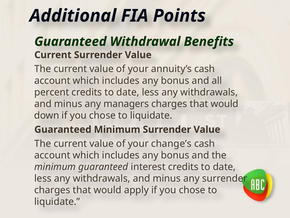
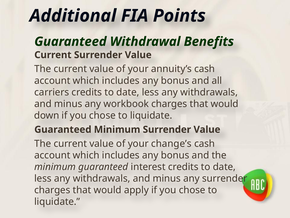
percent: percent -> carriers
managers: managers -> workbook
